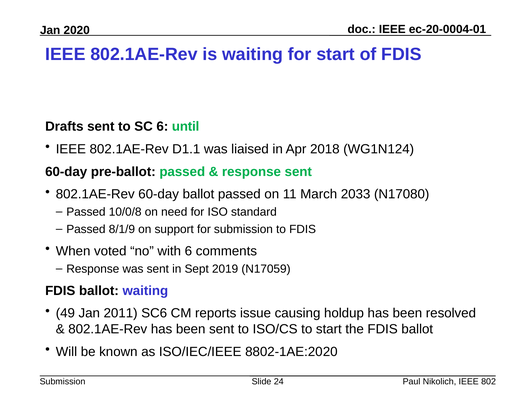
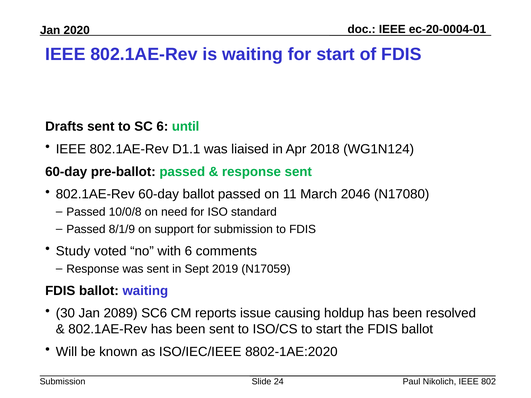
2033: 2033 -> 2046
When: When -> Study
49: 49 -> 30
2011: 2011 -> 2089
